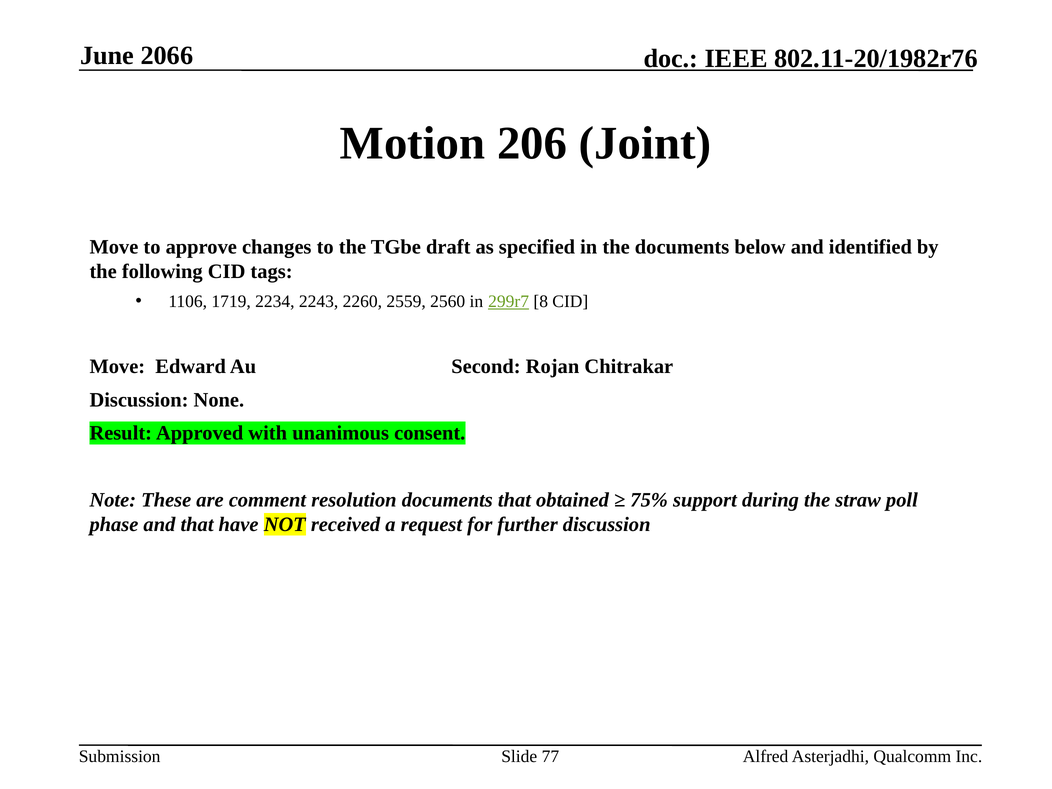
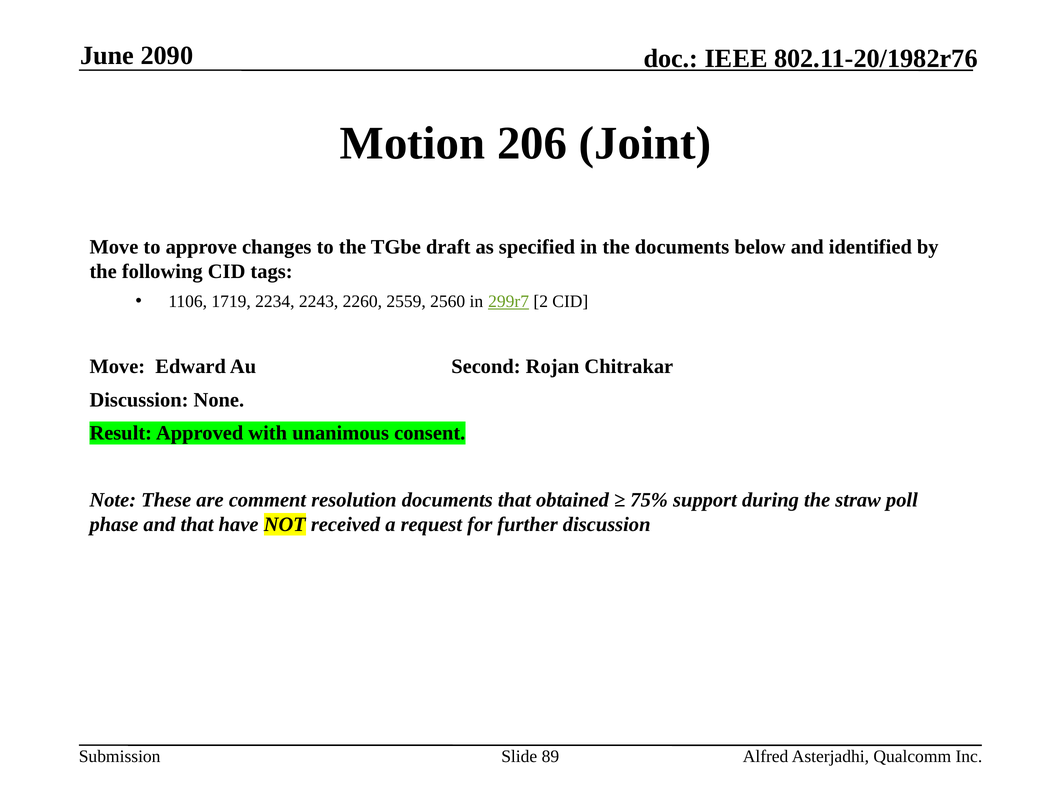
2066: 2066 -> 2090
8: 8 -> 2
77: 77 -> 89
